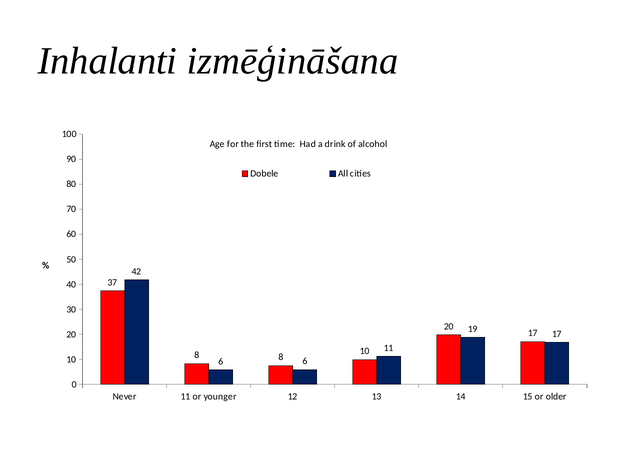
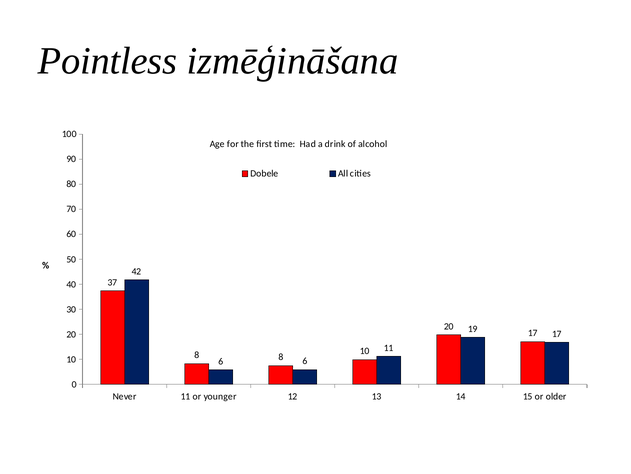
Inhalanti: Inhalanti -> Pointless
